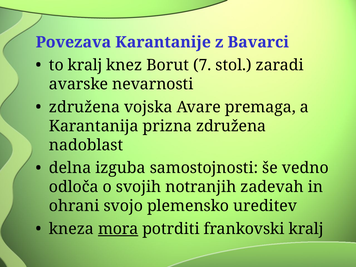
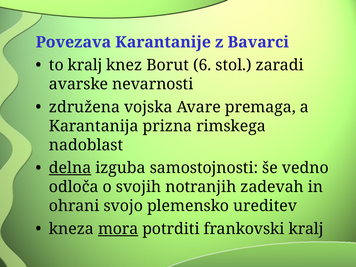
7: 7 -> 6
prizna združena: združena -> rimskega
delna underline: none -> present
